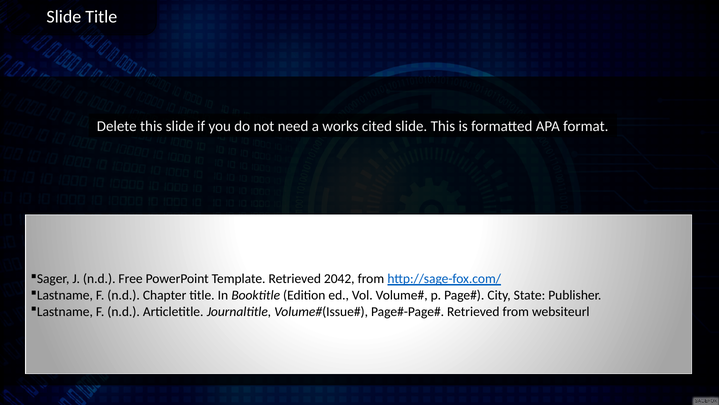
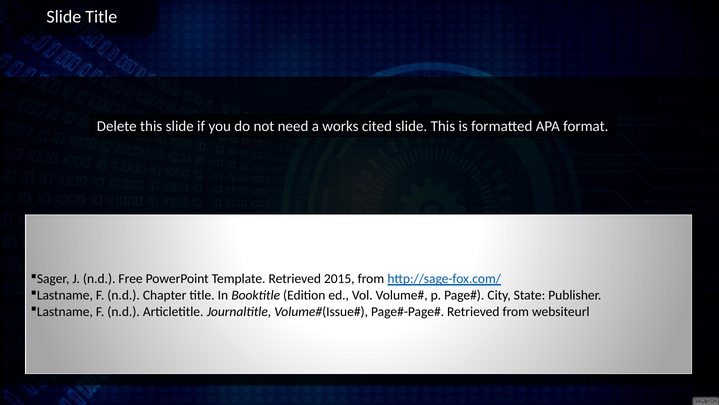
2042: 2042 -> 2015
